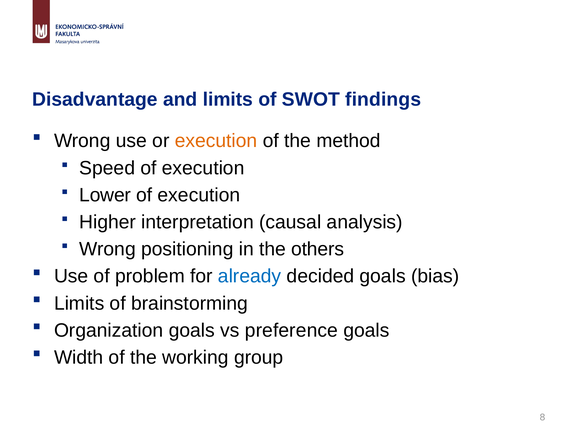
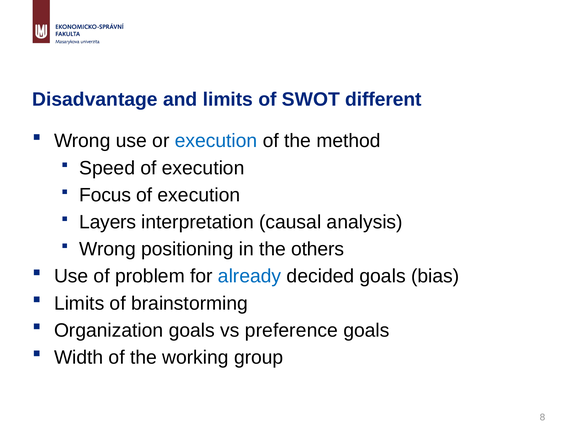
findings: findings -> different
execution at (216, 141) colour: orange -> blue
Lower: Lower -> Focus
Higher: Higher -> Layers
